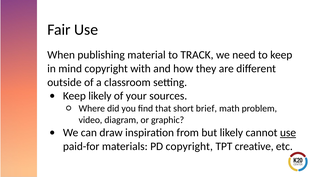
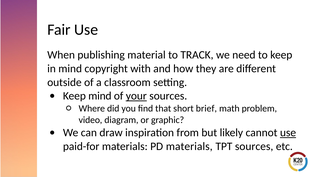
Keep likely: likely -> mind
your underline: none -> present
PD copyright: copyright -> materials
TPT creative: creative -> sources
